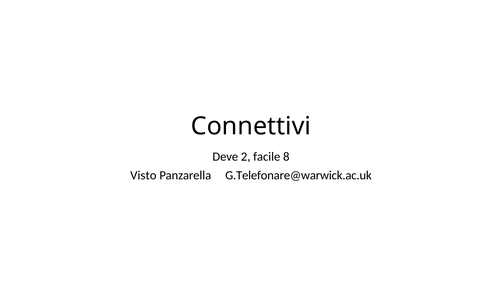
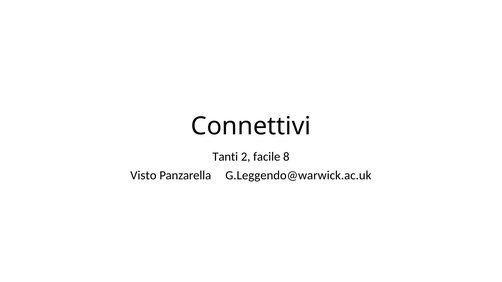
Deve: Deve -> Tanti
G.Telefonare@warwick.ac.uk: G.Telefonare@warwick.ac.uk -> G.Leggendo@warwick.ac.uk
